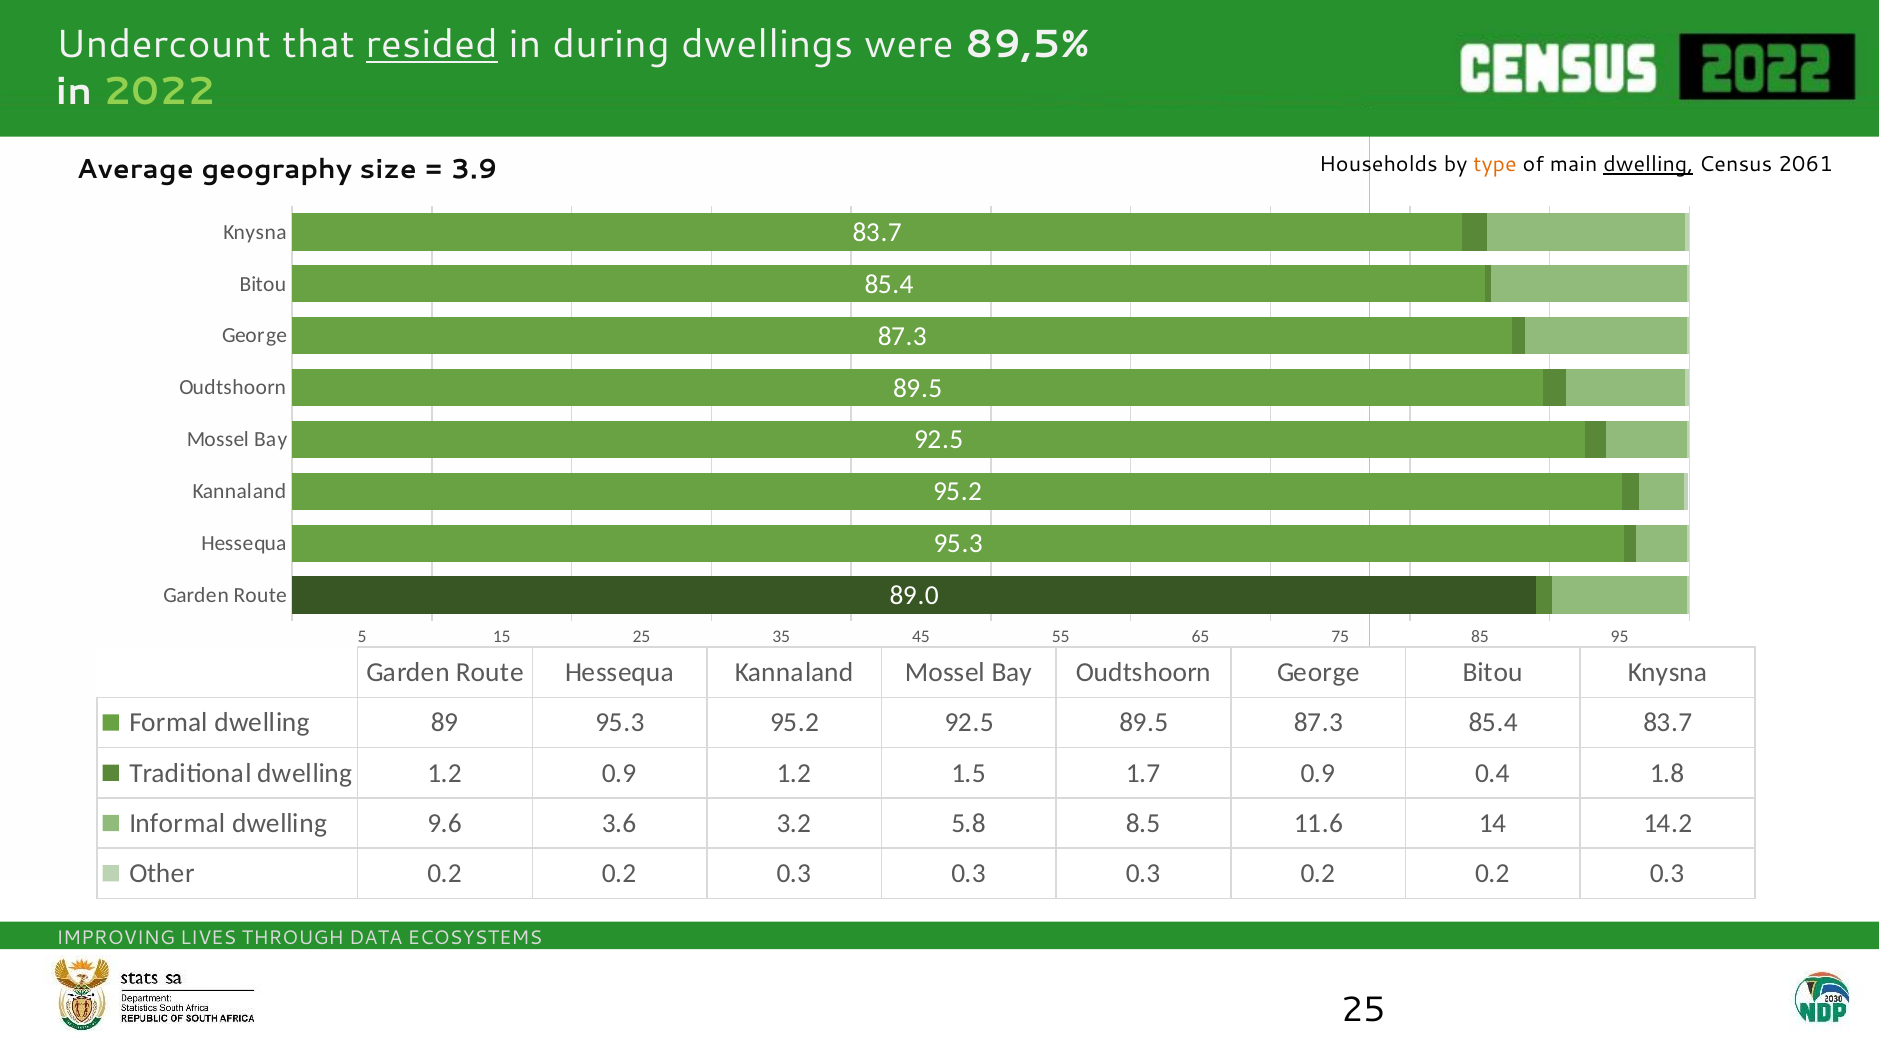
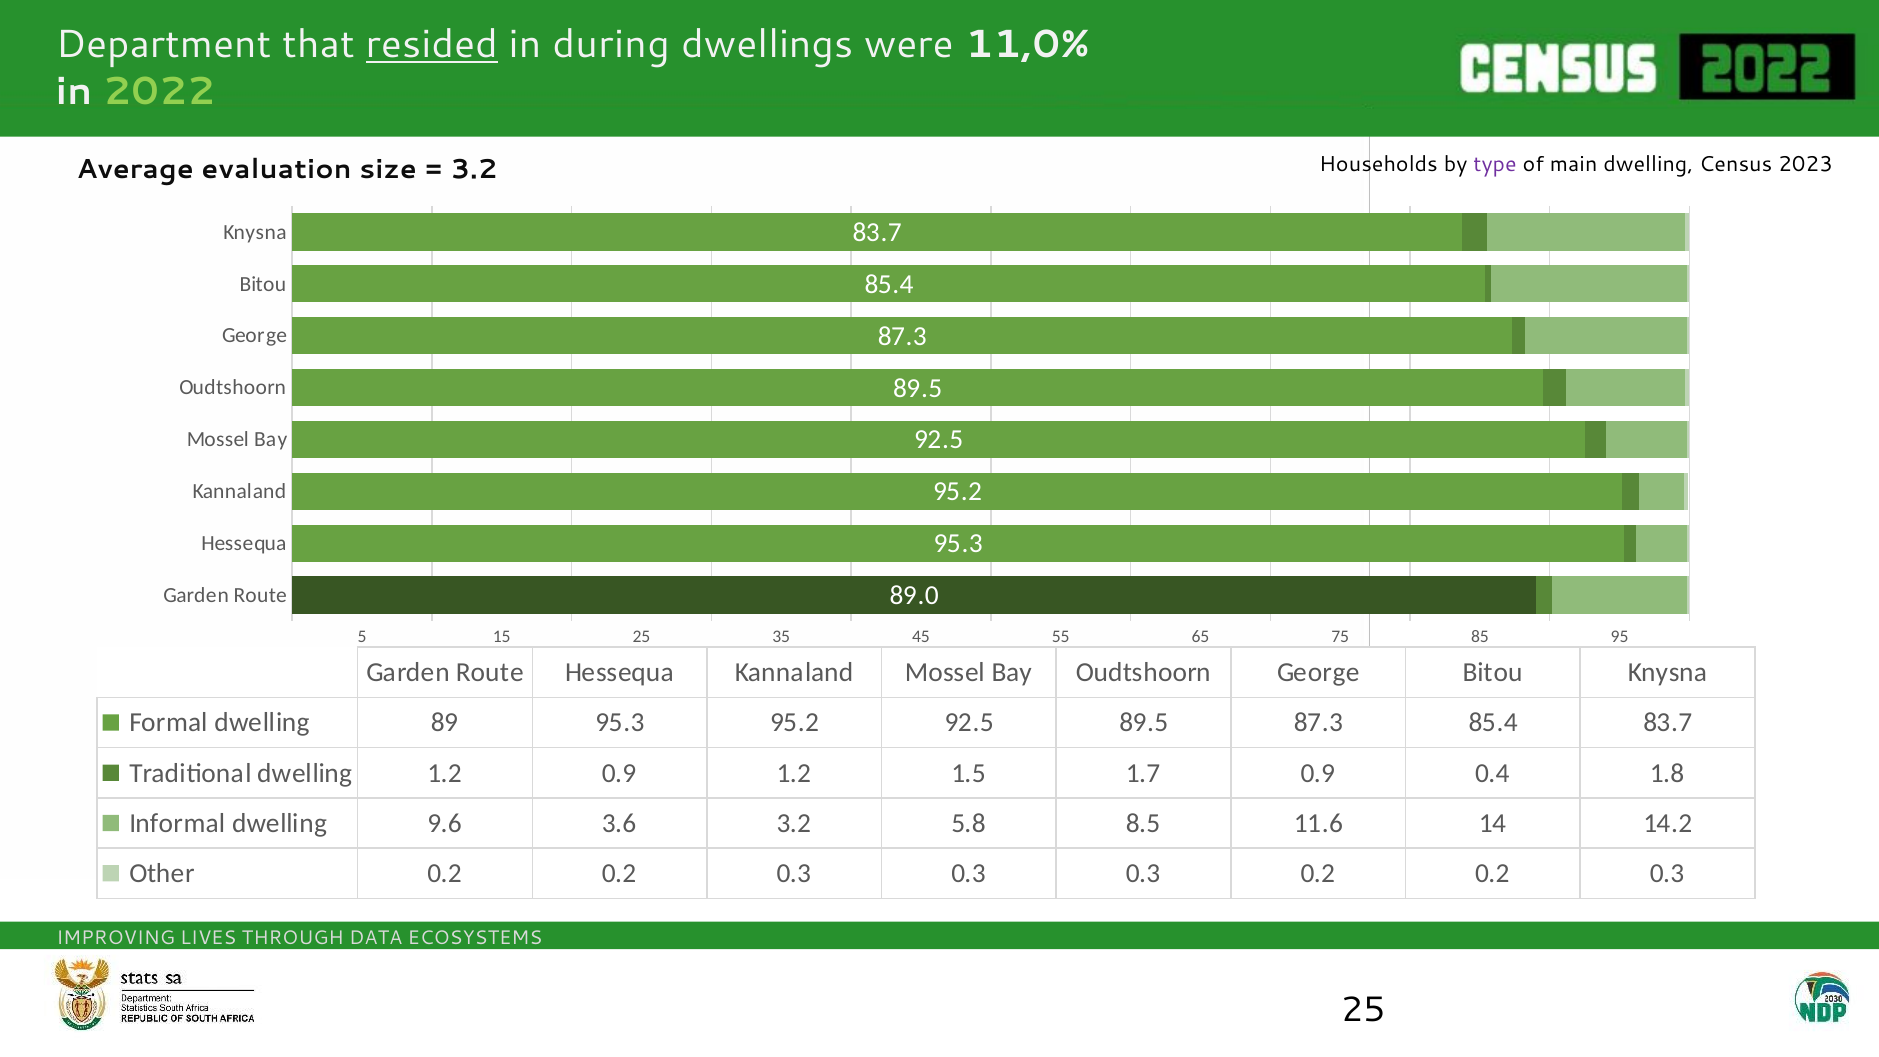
Undercount: Undercount -> Department
89,5%: 89,5% -> 11,0%
type colour: orange -> purple
dwelling at (1648, 165) underline: present -> none
2061: 2061 -> 2023
geography: geography -> evaluation
3.9 at (474, 169): 3.9 -> 3.2
